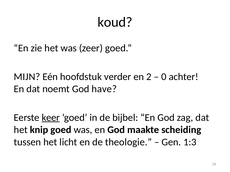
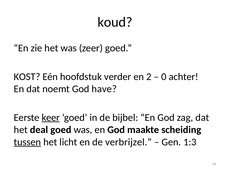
MIJN: MIJN -> KOST
knip: knip -> deal
tussen underline: none -> present
theologie: theologie -> verbrijzel
